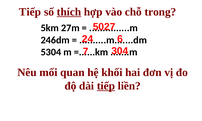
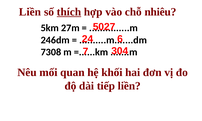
Tiếp at (30, 12): Tiếp -> Liền
trong: trong -> nhiêu
5304: 5304 -> 7308
tiếp at (106, 86) underline: present -> none
